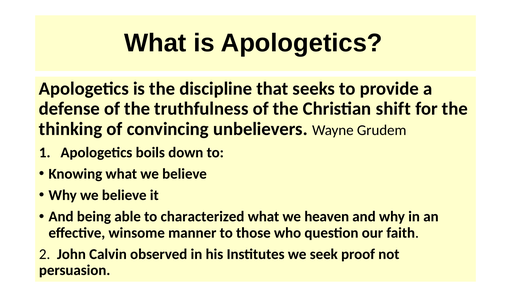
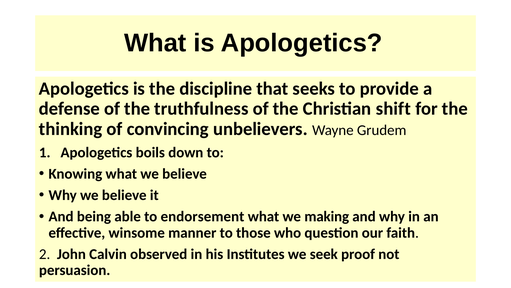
characterized: characterized -> endorsement
heaven: heaven -> making
